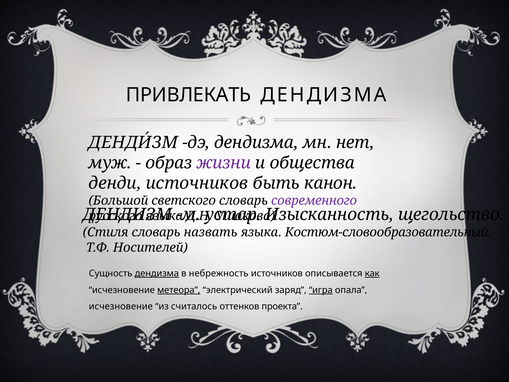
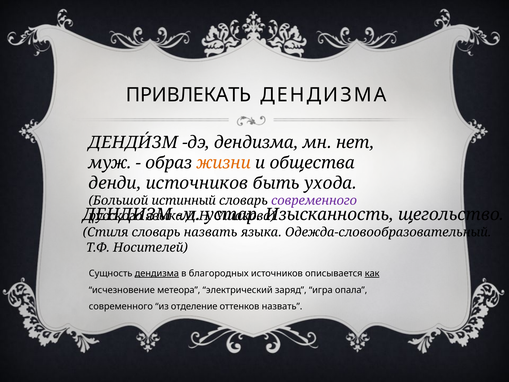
жизни colour: purple -> orange
канон: канон -> ухода
светского: светского -> истинный
Костюм-словообразовательный: Костюм-словообразовательный -> Одежда-словообразовательный
небрежность: небрежность -> благородных
метеора underline: present -> none
игра underline: present -> none
исчезновение at (121, 306): исчезновение -> современного
считалось: считалось -> отделение
оттенков проекта: проекта -> назвать
